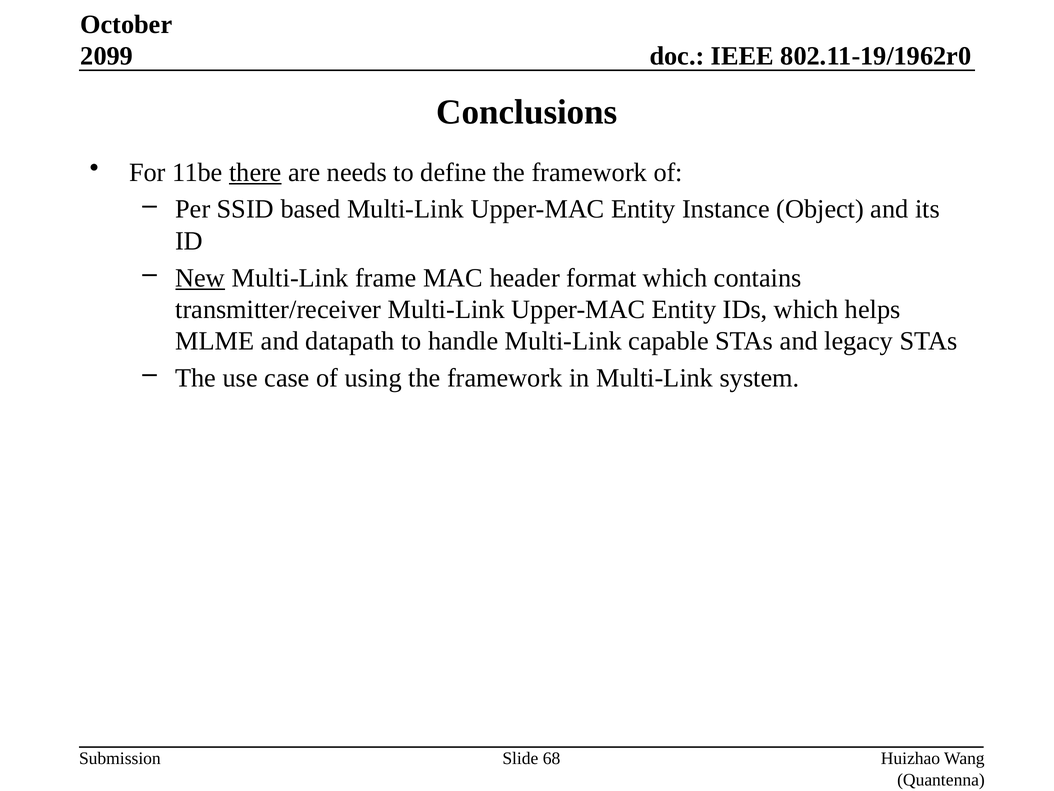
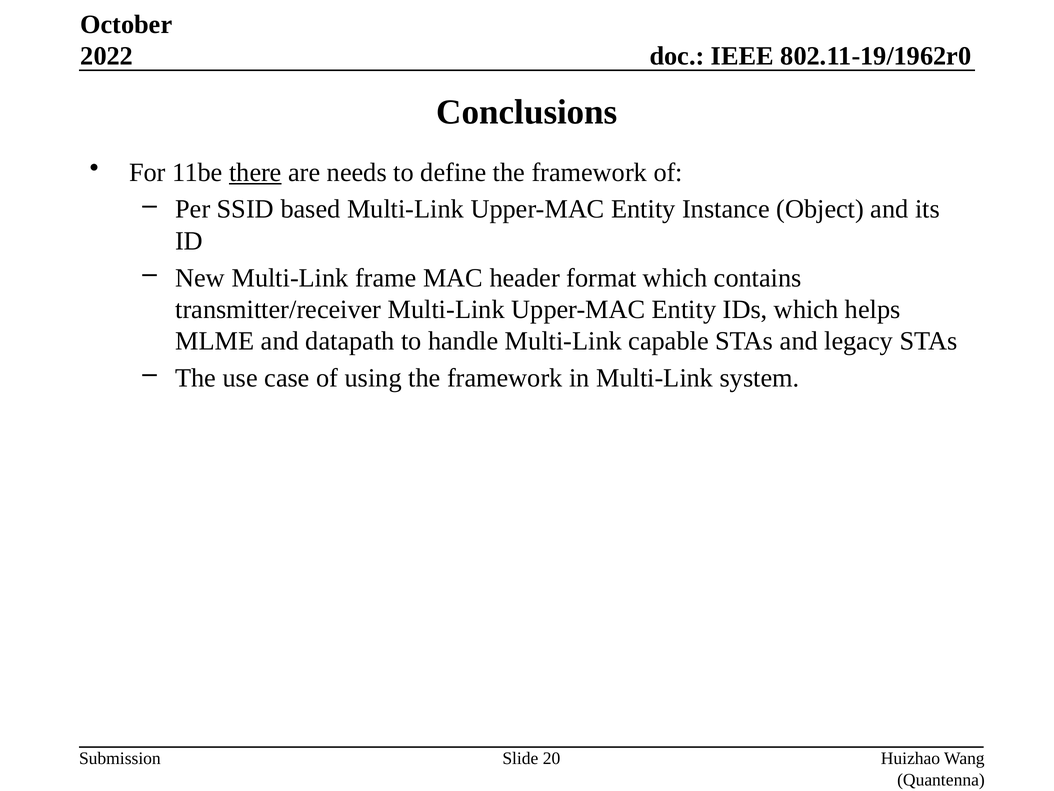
2099: 2099 -> 2022
New underline: present -> none
68: 68 -> 20
